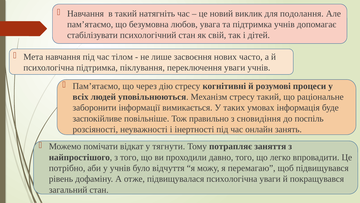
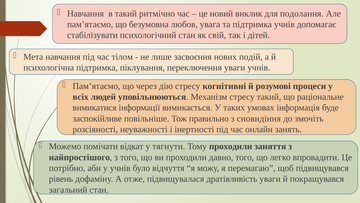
натягніть: натягніть -> ритмічно
часто: часто -> подій
заборонити: заборонити -> вимикатися
поспіль: поспіль -> змочіть
Тому потрапляє: потрапляє -> проходили
підвищувалася психологічна: психологічна -> дратівливість
